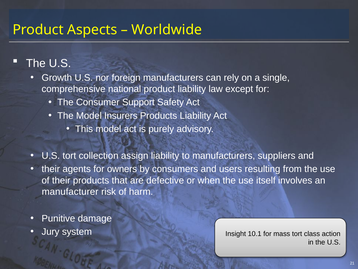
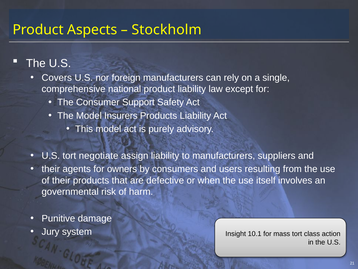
Worldwide: Worldwide -> Stockholm
Growth: Growth -> Covers
collection: collection -> negotiate
manufacturer: manufacturer -> governmental
